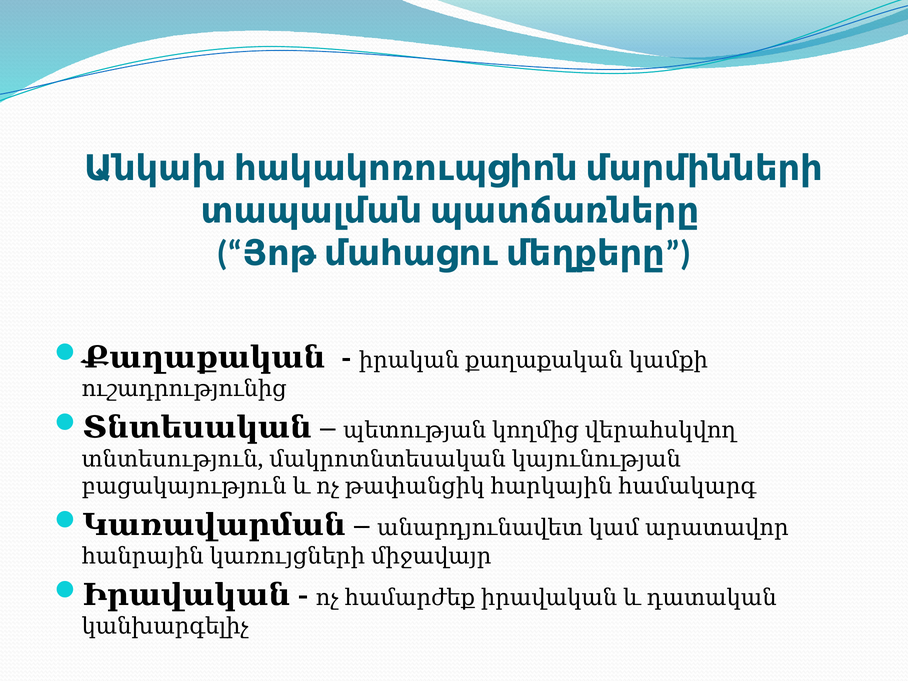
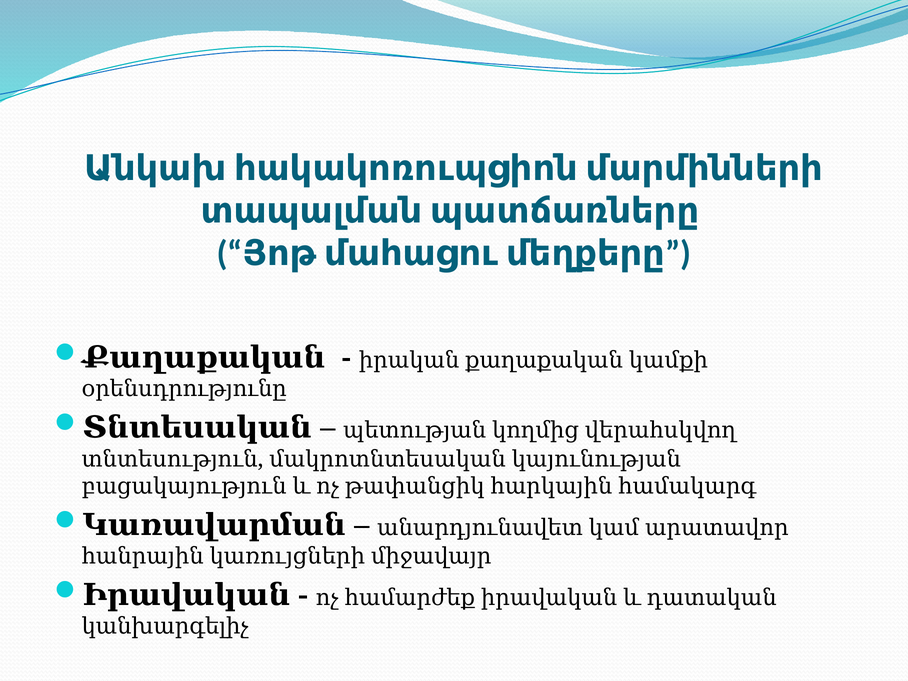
ուշադրությունից: ուշադրությունից -> օրենսդրությունը
